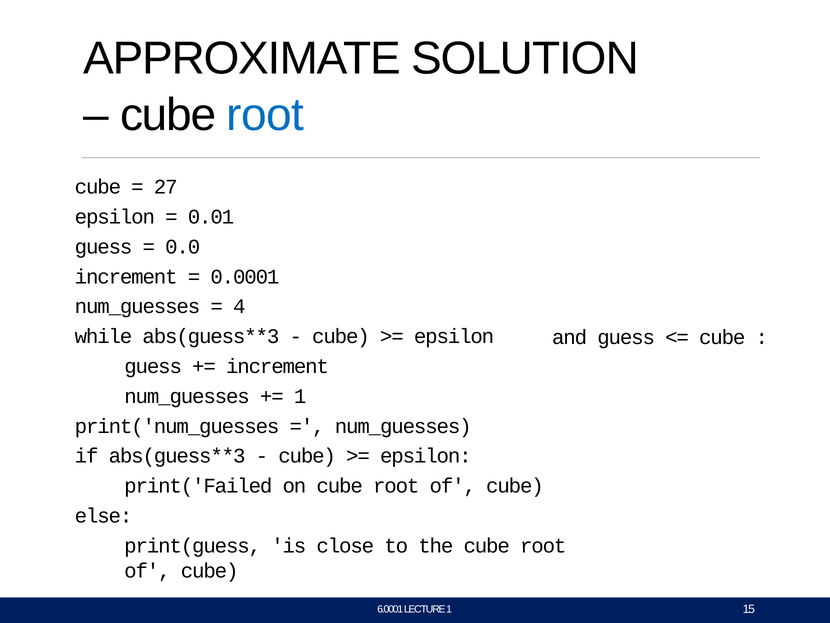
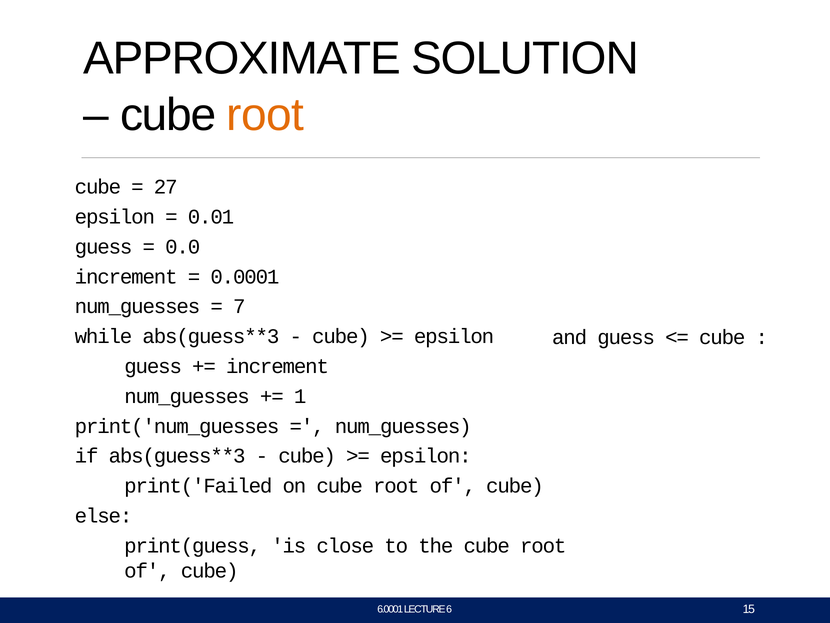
root at (265, 115) colour: blue -> orange
4: 4 -> 7
LECTURE 1: 1 -> 6
